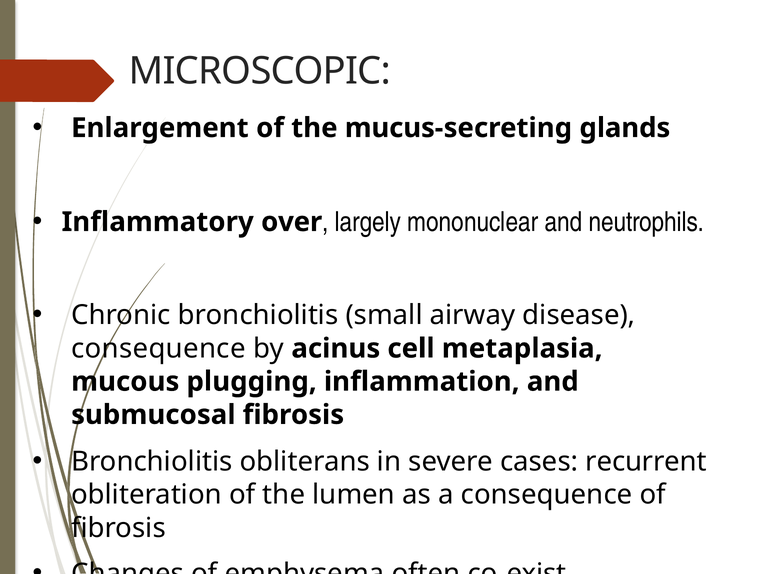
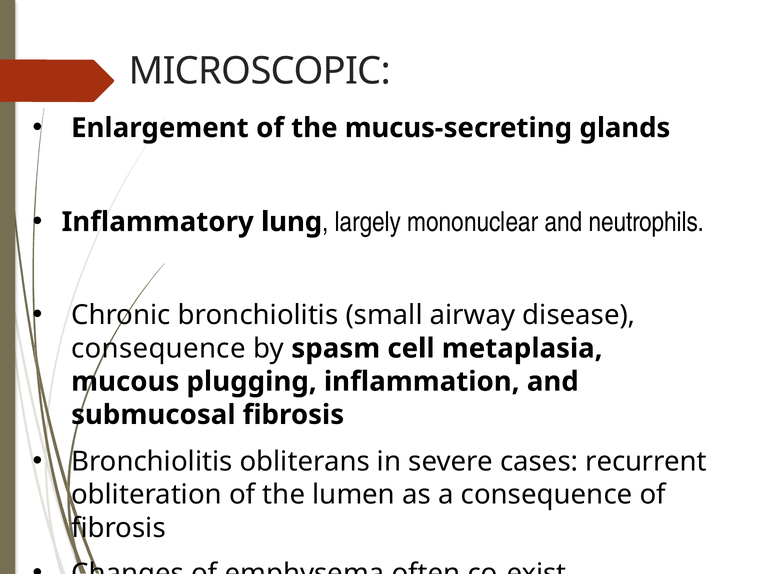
over: over -> lung
acinus: acinus -> spasm
